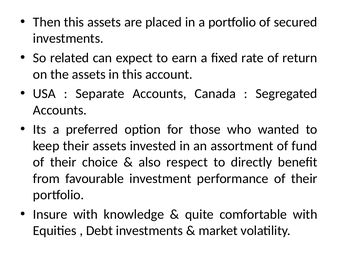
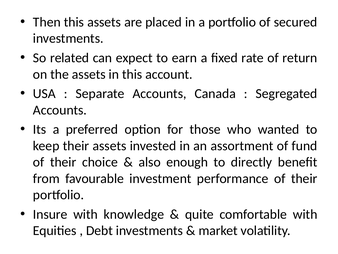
respect: respect -> enough
